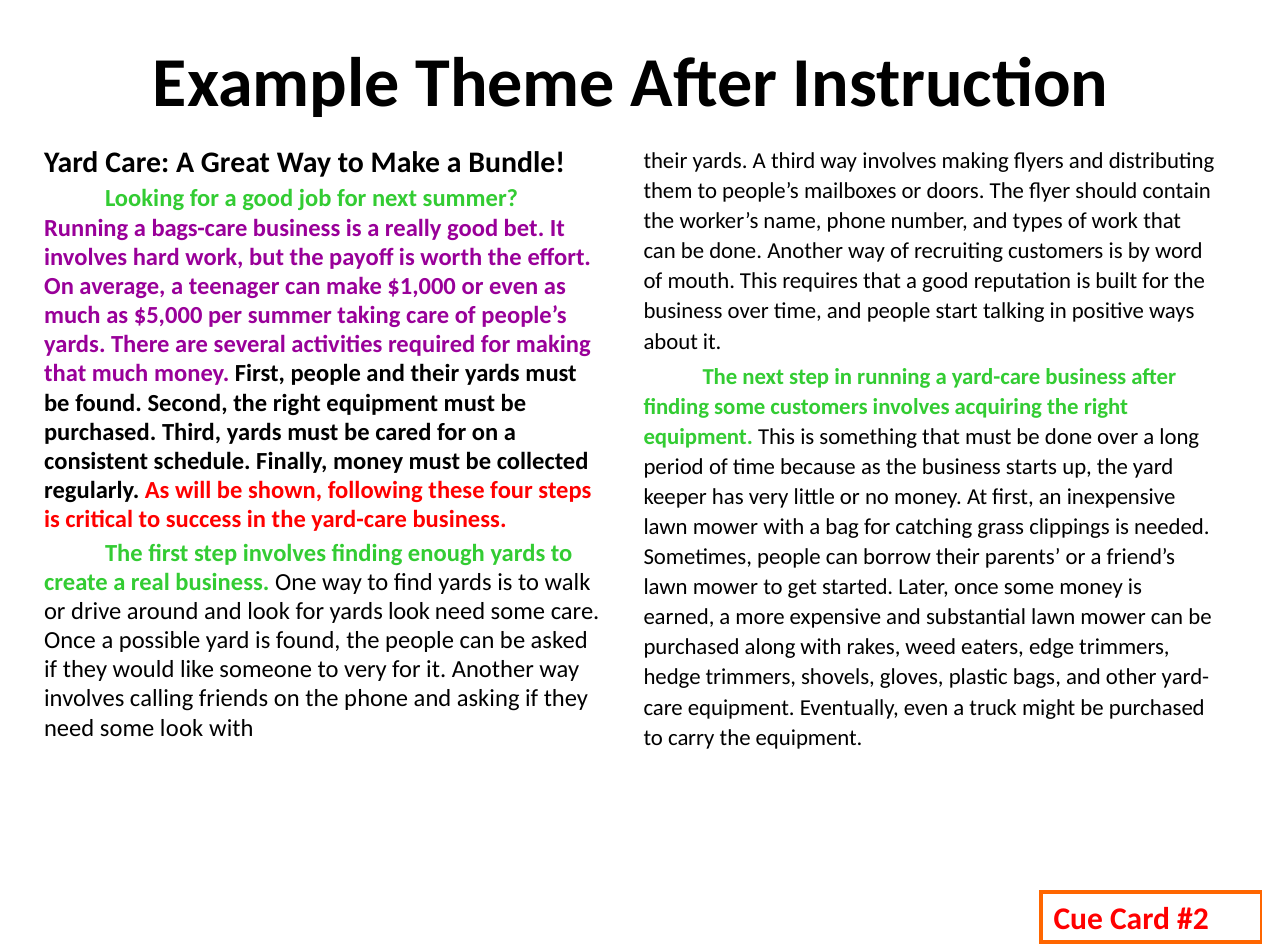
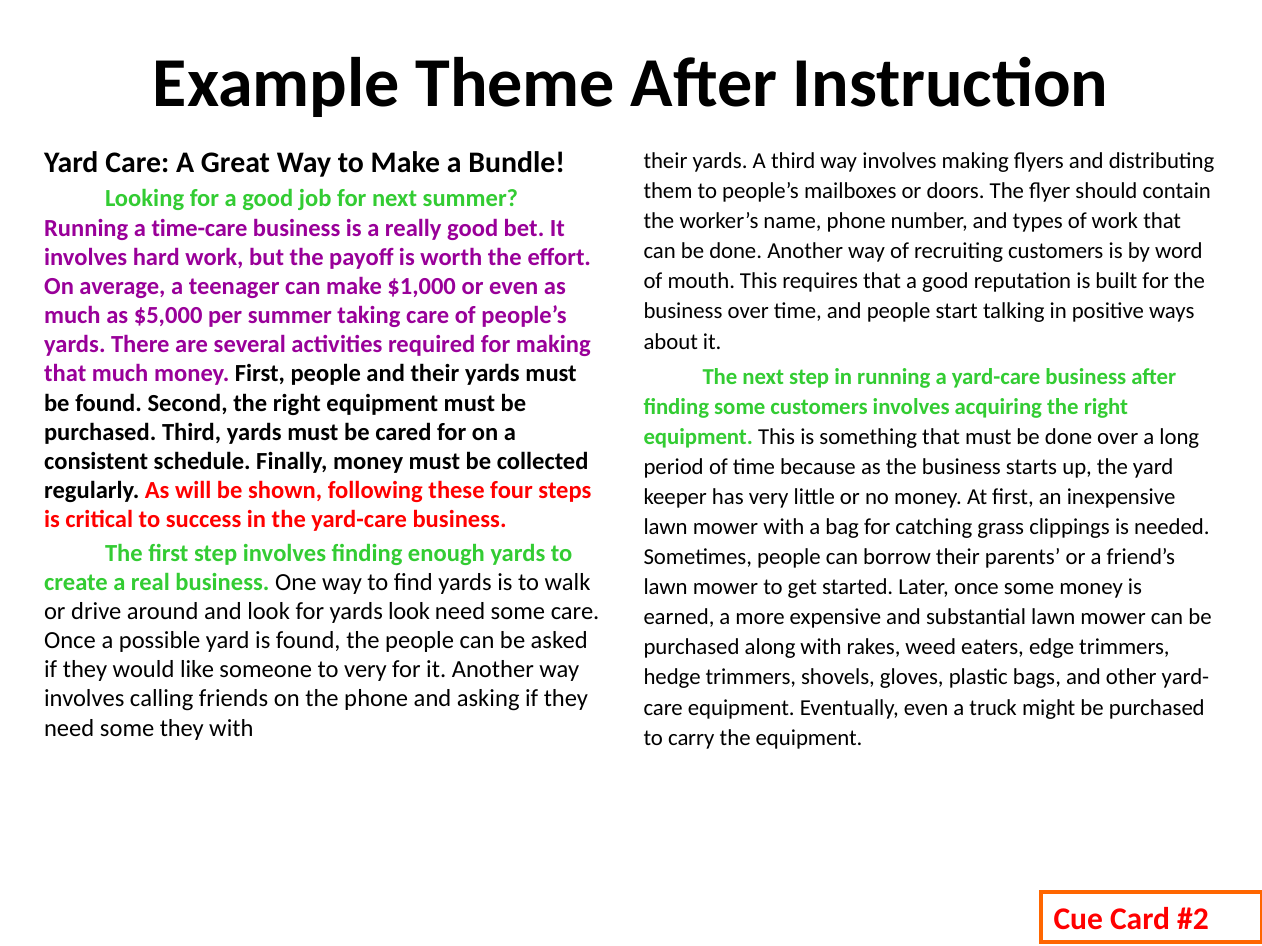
bags-care: bags-care -> time-care
some look: look -> they
